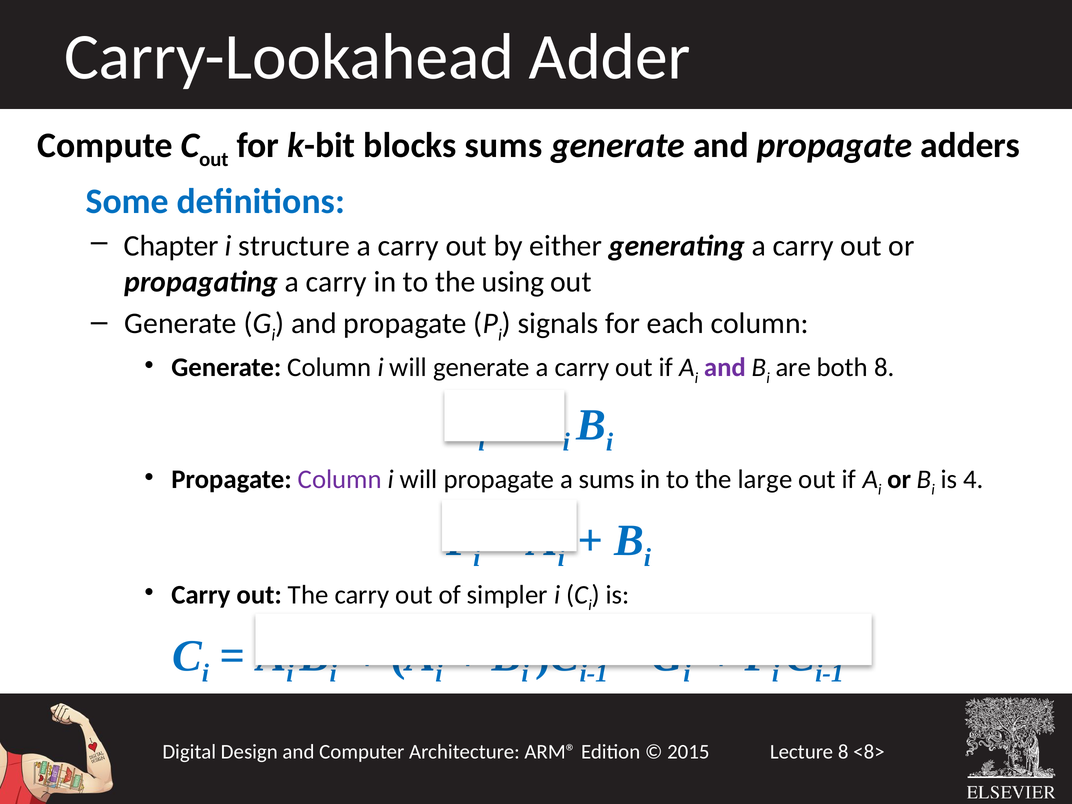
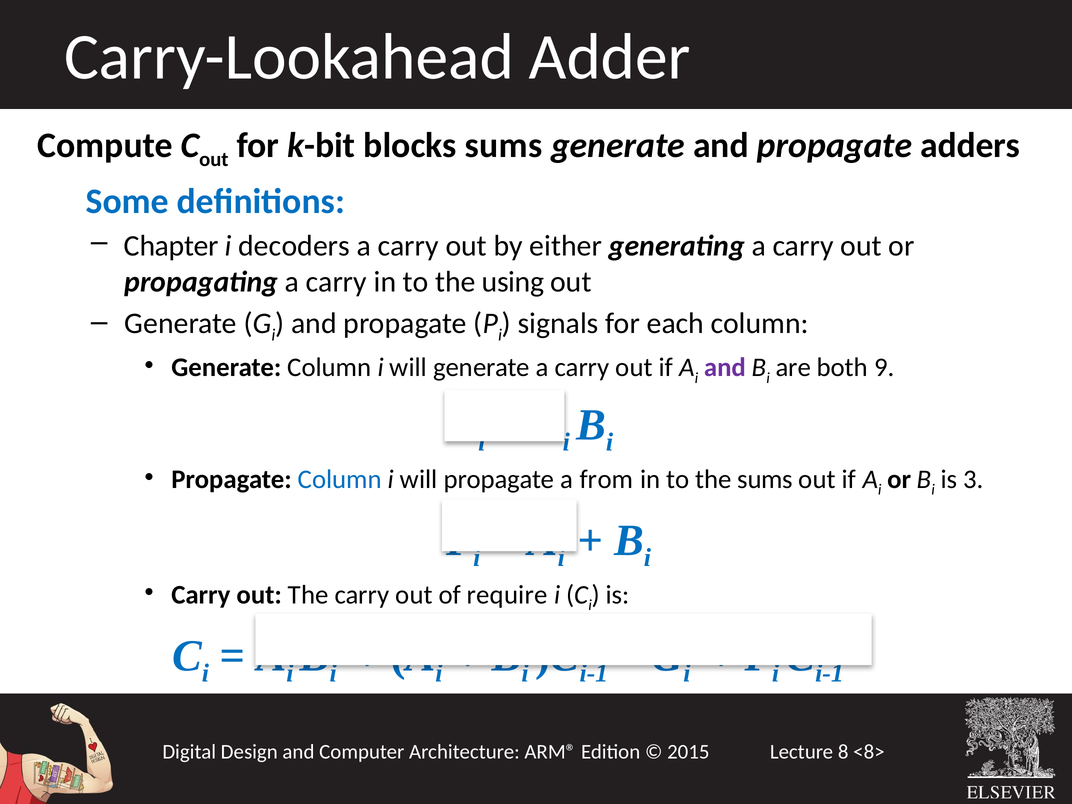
structure: structure -> decoders
both 8: 8 -> 9
Column at (340, 479) colour: purple -> blue
a sums: sums -> from
the large: large -> sums
4: 4 -> 3
simpler: simpler -> require
